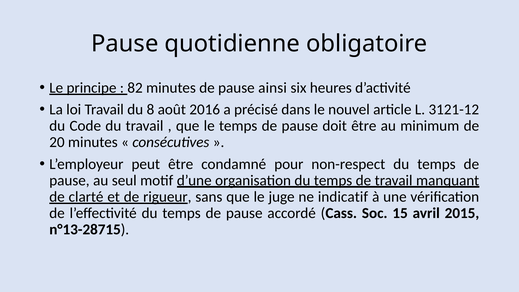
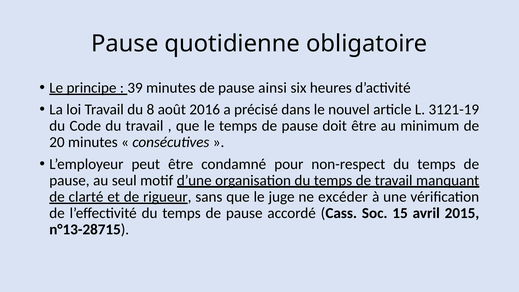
82: 82 -> 39
3121-12: 3121-12 -> 3121-19
indicatif: indicatif -> excéder
